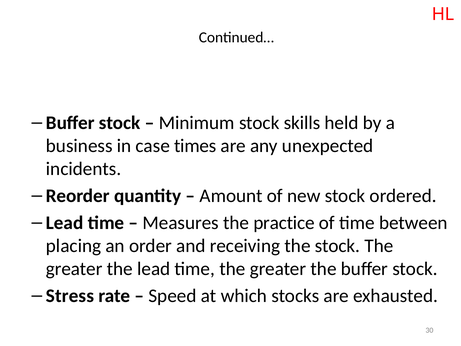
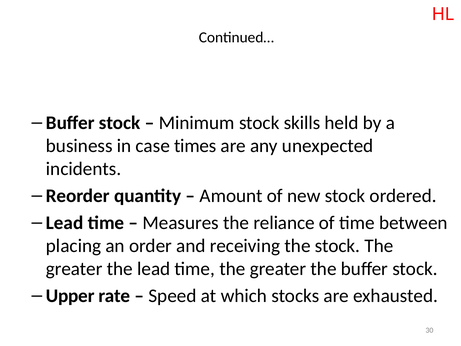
practice: practice -> reliance
Stress: Stress -> Upper
